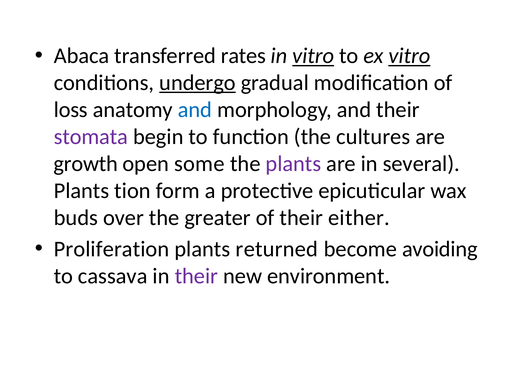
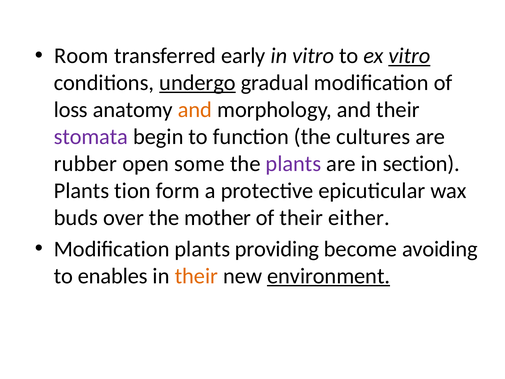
Abaca: Abaca -> Room
rates: rates -> early
vitro at (313, 56) underline: present -> none
and at (195, 110) colour: blue -> orange
growth: growth -> rubber
several: several -> section
greater: greater -> mother
Proliferation at (112, 249): Proliferation -> Modiﬁcation
returned: returned -> providing
cassava: cassava -> enables
their at (196, 276) colour: purple -> orange
environment underline: none -> present
